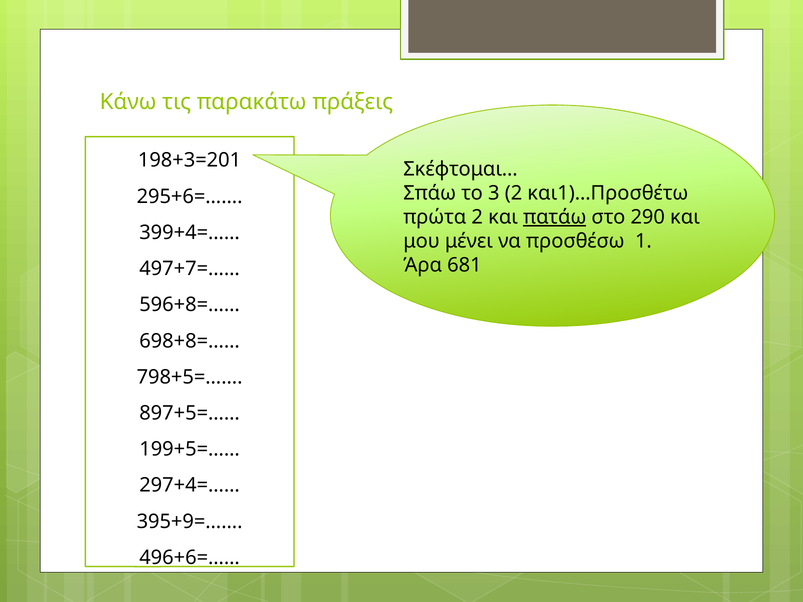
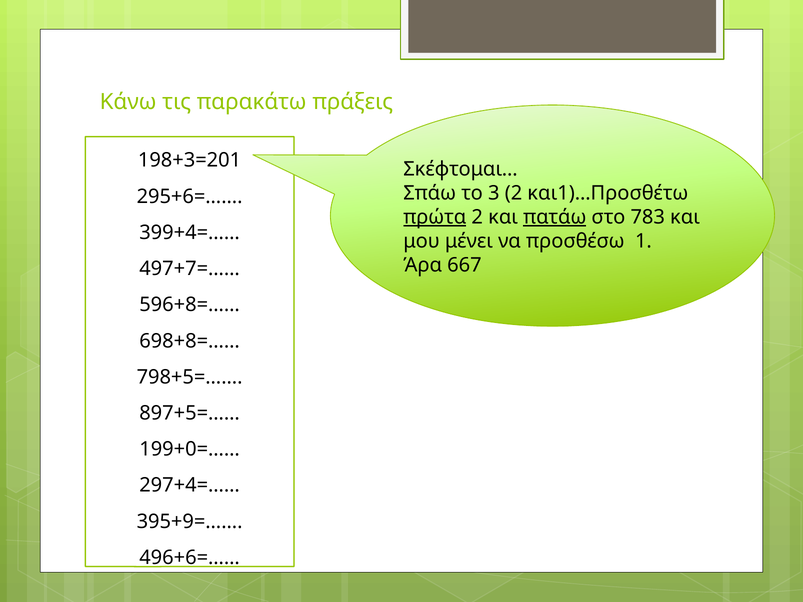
πρώτα underline: none -> present
290: 290 -> 783
681: 681 -> 667
199+5=……: 199+5=…… -> 199+0=……
